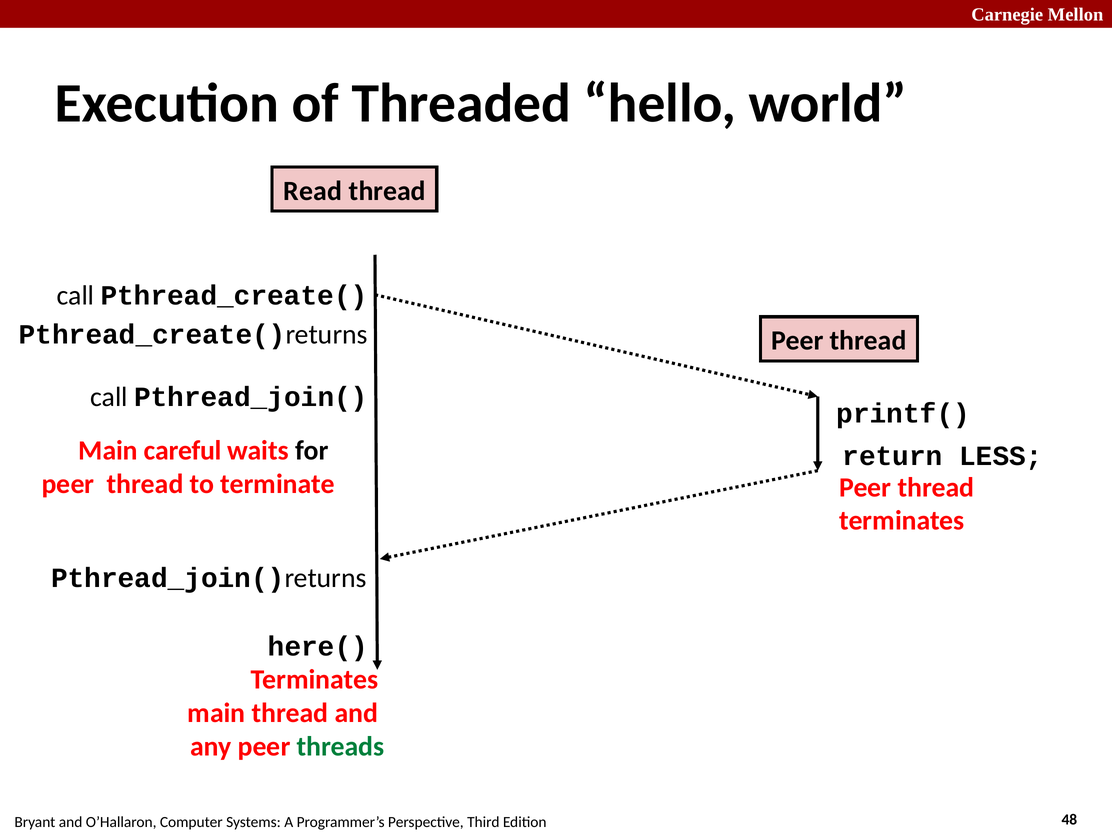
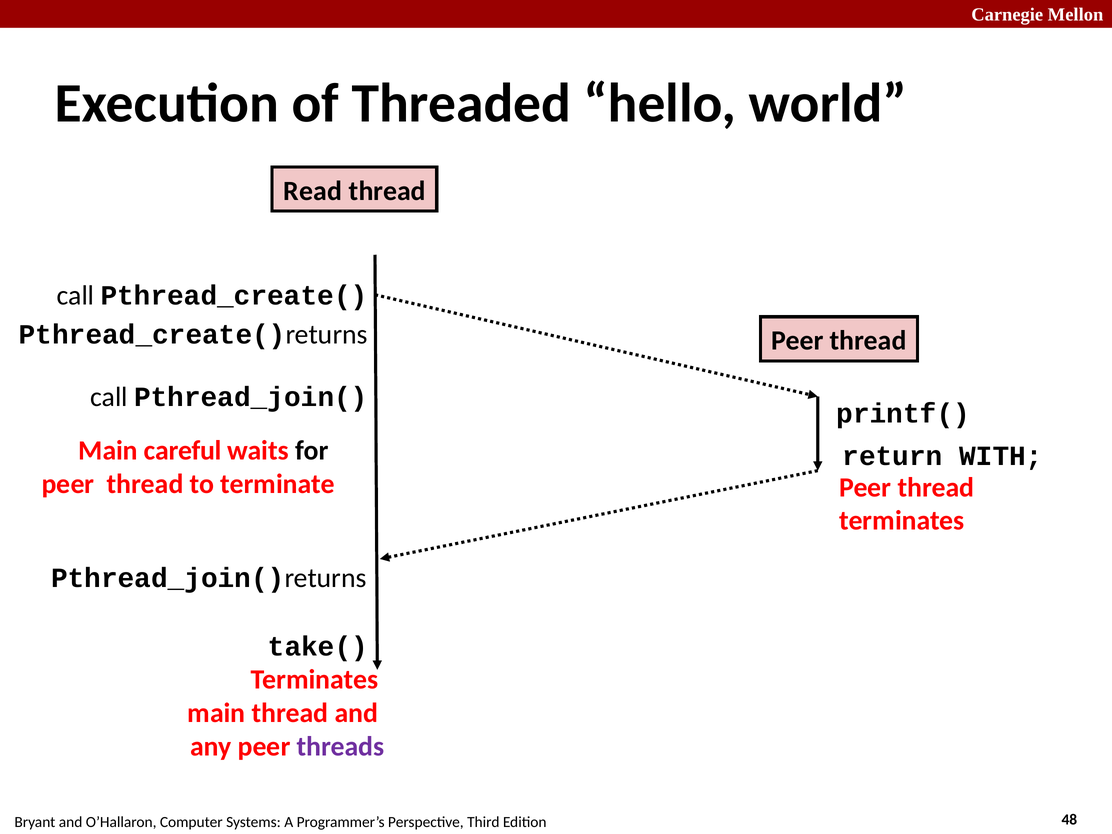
LESS: LESS -> WITH
here(: here( -> take(
threads colour: green -> purple
